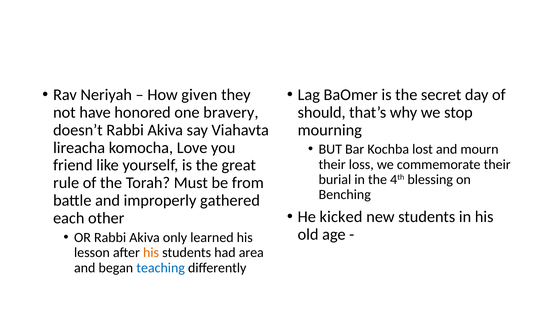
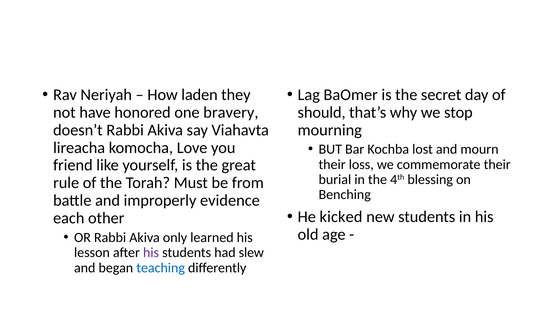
given: given -> laden
gathered: gathered -> evidence
his at (151, 252) colour: orange -> purple
area: area -> slew
